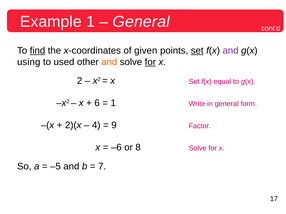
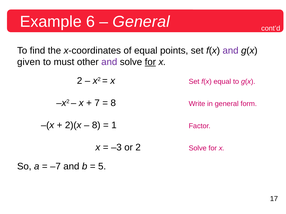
Example 1: 1 -> 6
find underline: present -> none
of given: given -> equal
set at (197, 51) underline: present -> none
using: using -> given
used: used -> must
and at (109, 62) colour: orange -> purple
6: 6 -> 7
1 at (113, 103): 1 -> 8
4 at (96, 126): 4 -> 8
9: 9 -> 1
–6: –6 -> –3
or 8: 8 -> 2
–5: –5 -> –7
7: 7 -> 5
